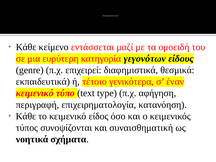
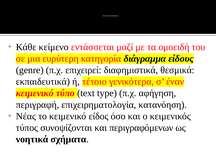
γεγονότων: γεγονότων -> διάγραμμα
Κάθε: Κάθε -> Νέας
συναισθηματική: συναισθηματική -> περιγραφόμενων
